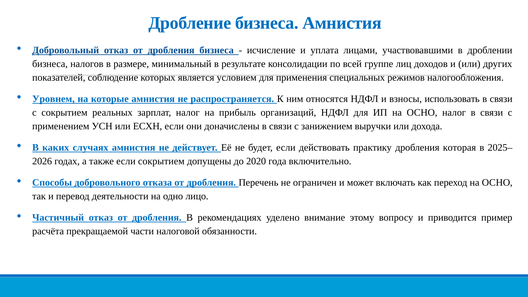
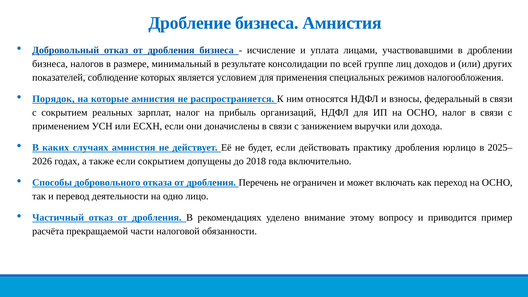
Уровнем: Уровнем -> Порядок
использовать: использовать -> федеральный
которая: которая -> юрлицо
2020: 2020 -> 2018
